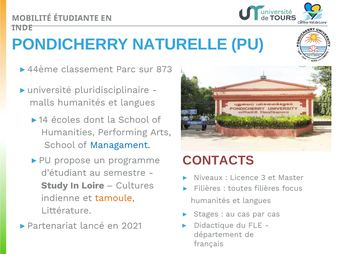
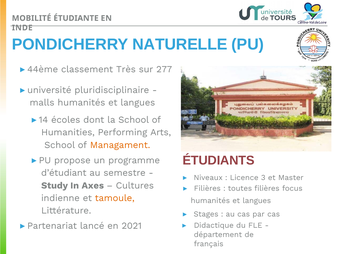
Parc: Parc -> Très
873: 873 -> 277
Managament colour: blue -> orange
CONTACTS: CONTACTS -> ÉTUDIANTS
Loire: Loire -> Axes
